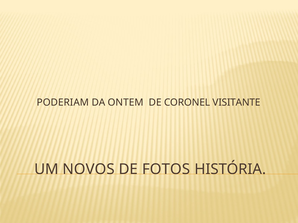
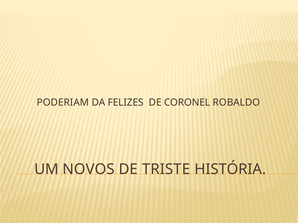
ONTEM: ONTEM -> FELIZES
VISITANTE: VISITANTE -> ROBALDO
FOTOS: FOTOS -> TRISTE
